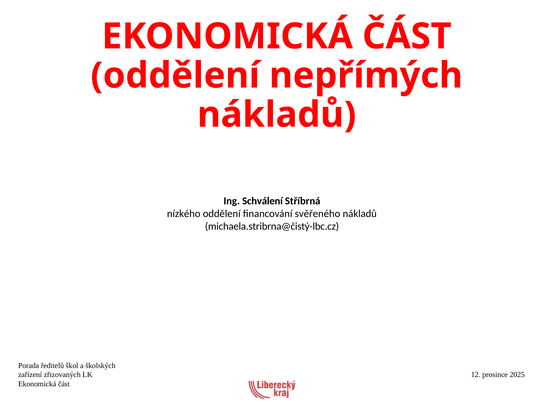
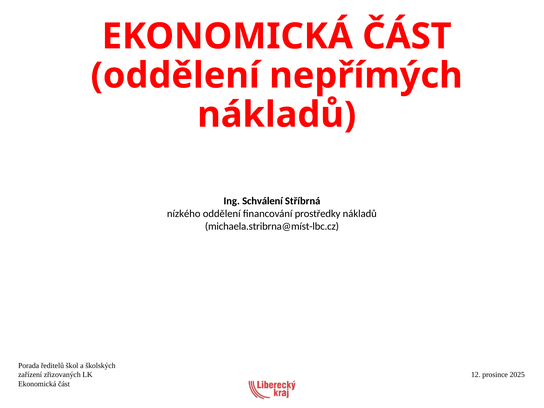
svěřeného: svěřeného -> prostředky
michaela.stribrna@čistý-lbc.cz: michaela.stribrna@čistý-lbc.cz -> michaela.stribrna@míst-lbc.cz
